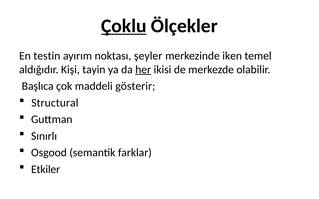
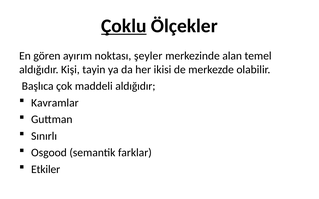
testin: testin -> gören
iken: iken -> alan
her underline: present -> none
maddeli gösterir: gösterir -> aldığıdır
Structural: Structural -> Kavramlar
